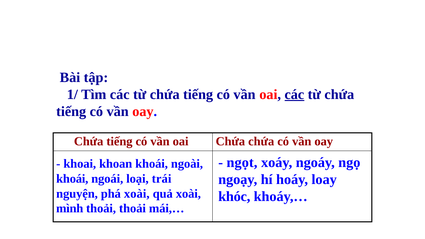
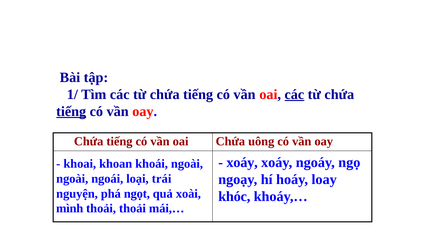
tiếng at (71, 111) underline: none -> present
Chứa chứa: chứa -> uông
ngọt at (242, 162): ngọt -> xoáy
khoái at (72, 179): khoái -> ngoài
phá xoài: xoài -> ngọt
